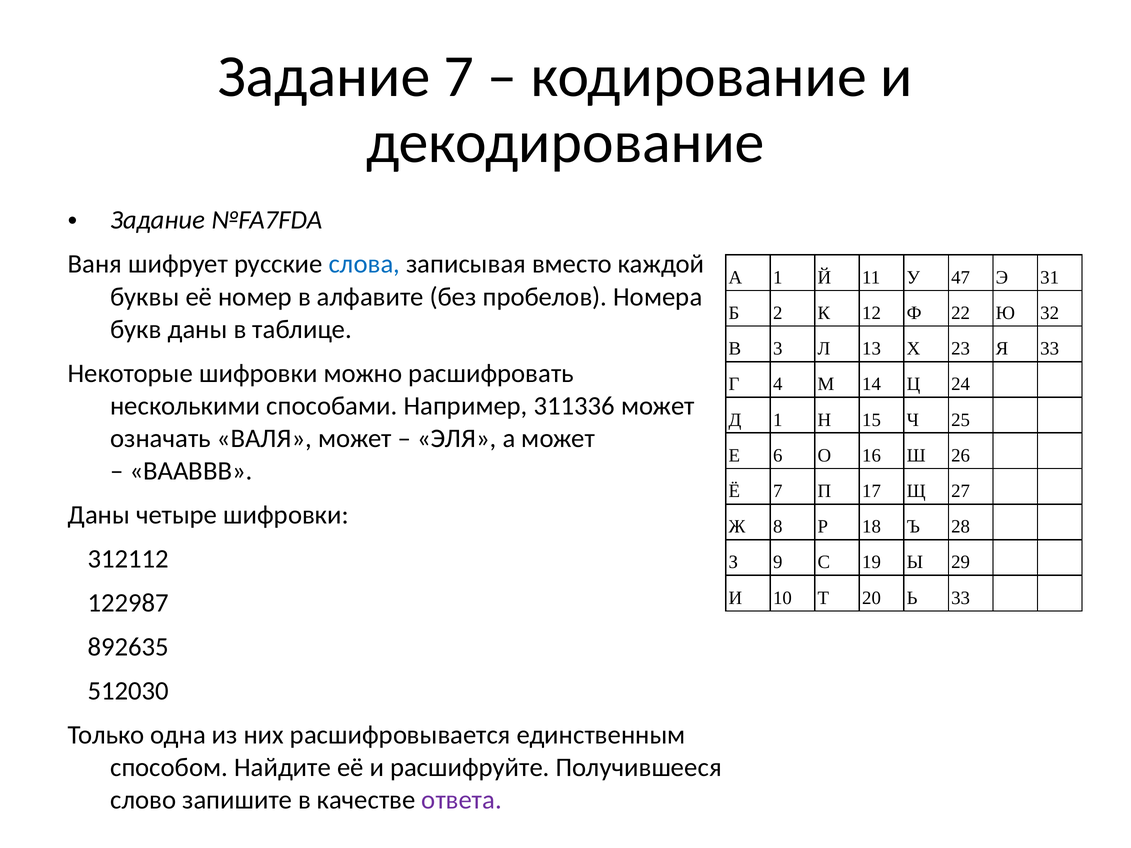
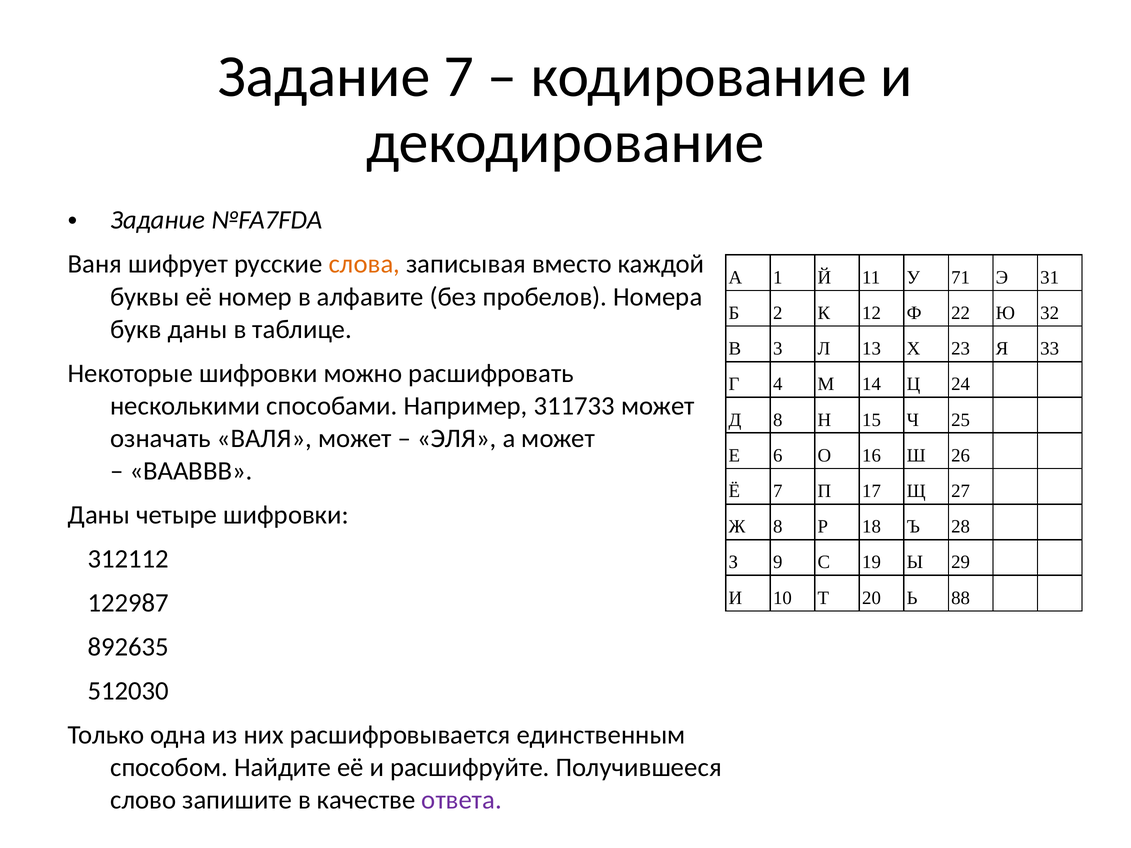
слова colour: blue -> orange
47: 47 -> 71
311336: 311336 -> 311733
Д 1: 1 -> 8
Ь 33: 33 -> 88
